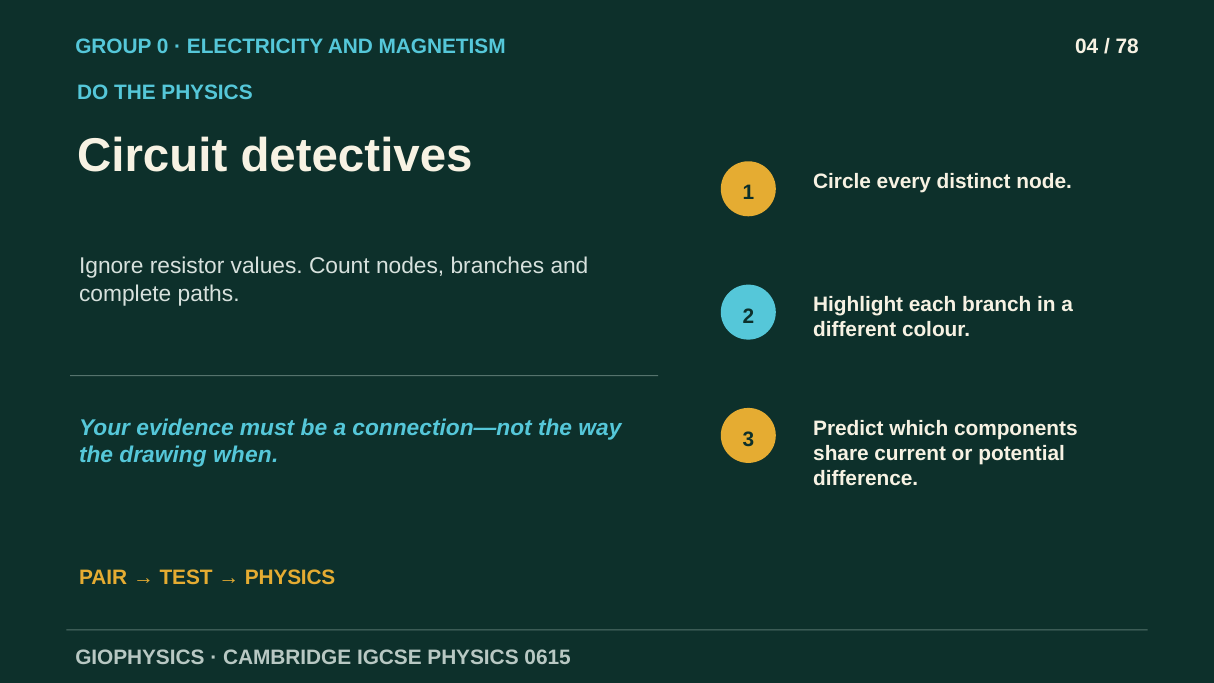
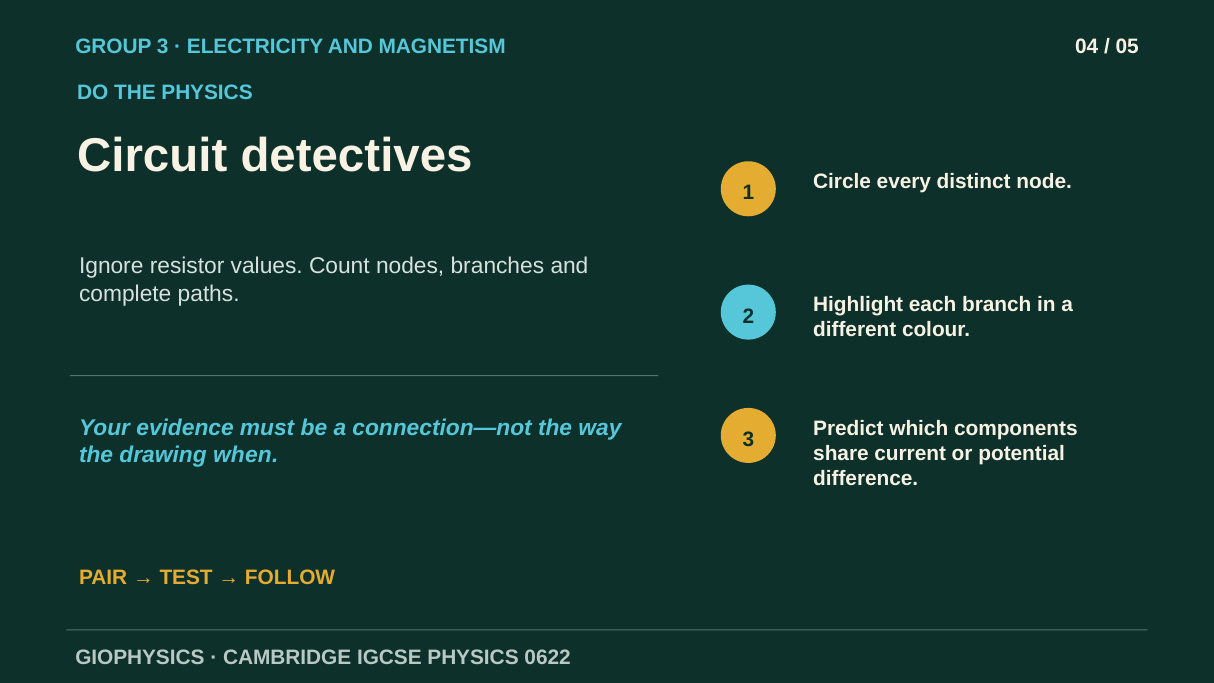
GROUP 0: 0 -> 3
78: 78 -> 05
PHYSICS at (290, 578): PHYSICS -> FOLLOW
0615: 0615 -> 0622
